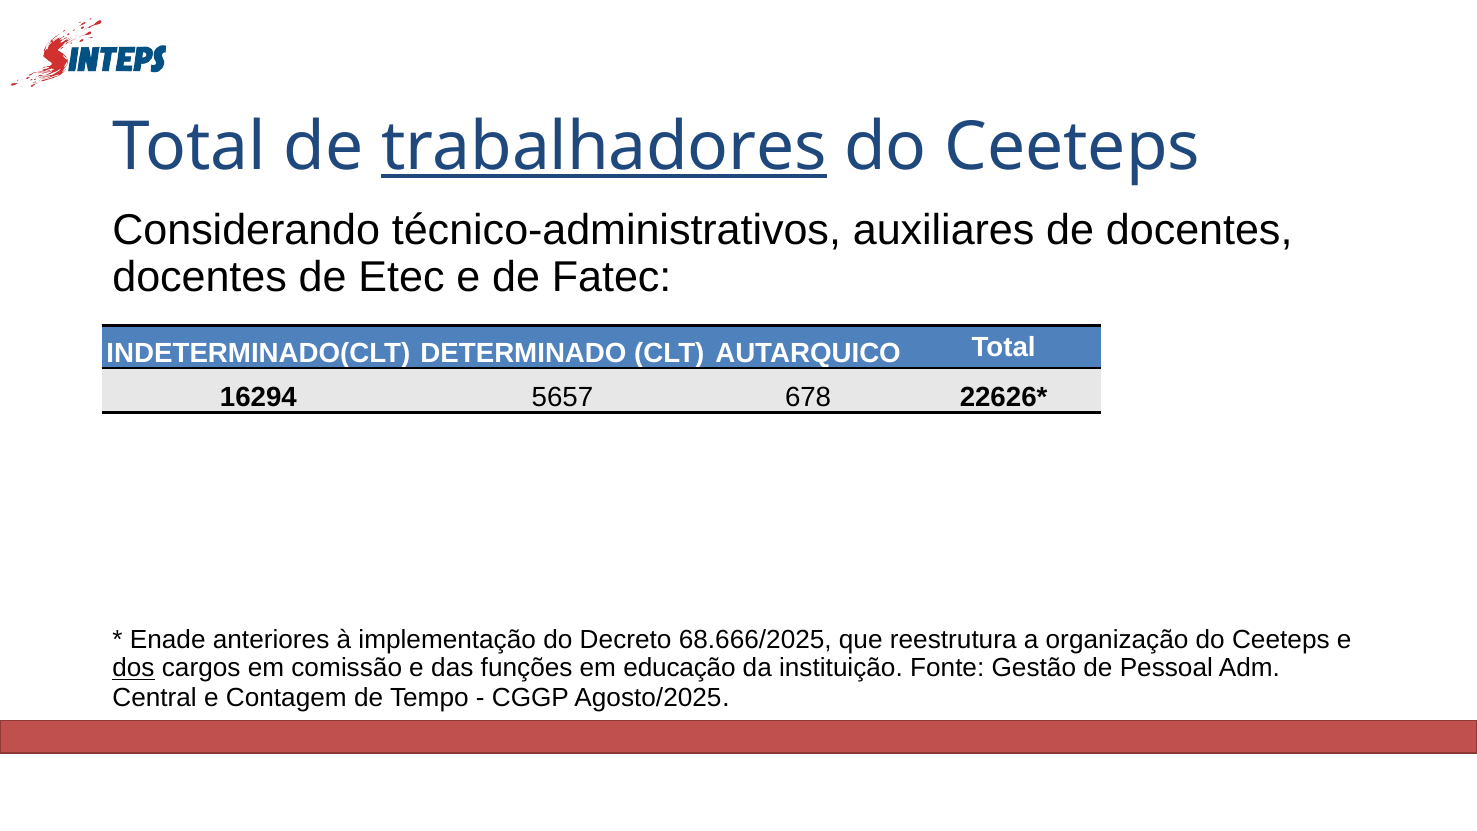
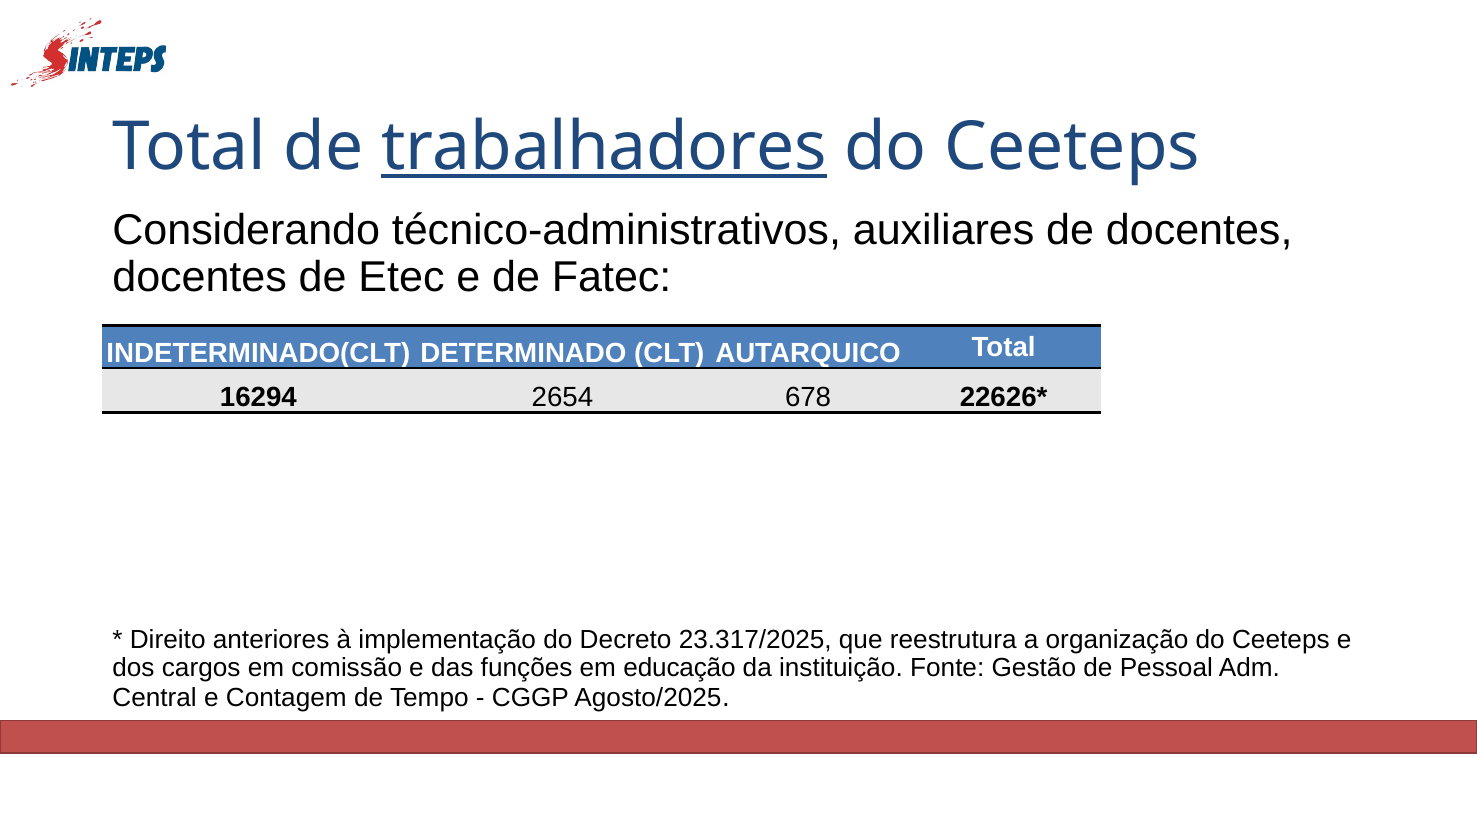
5657: 5657 -> 2654
Enade: Enade -> Direito
68.666/2025: 68.666/2025 -> 23.317/2025
dos underline: present -> none
